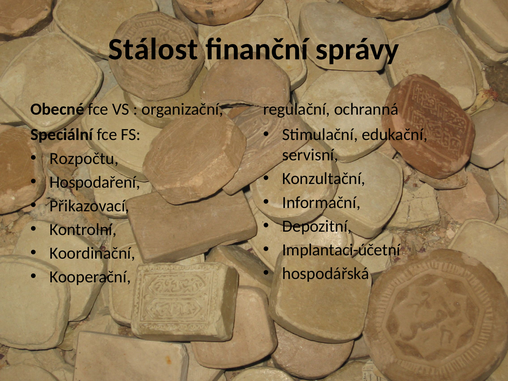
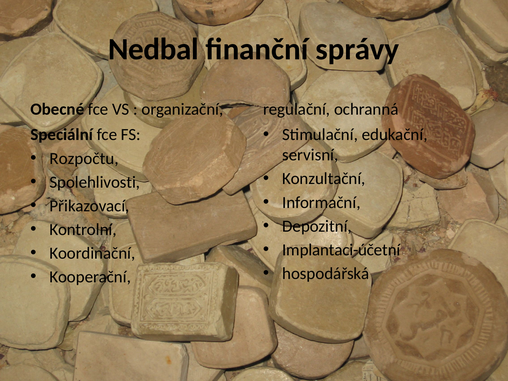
Stálost: Stálost -> Nedbal
Hospodaření: Hospodaření -> Spolehlivosti
